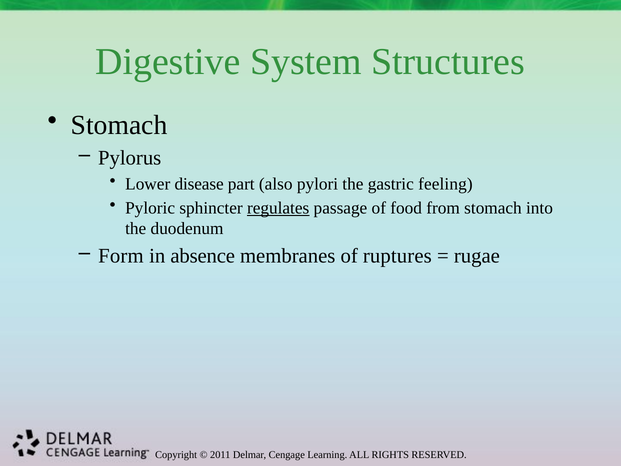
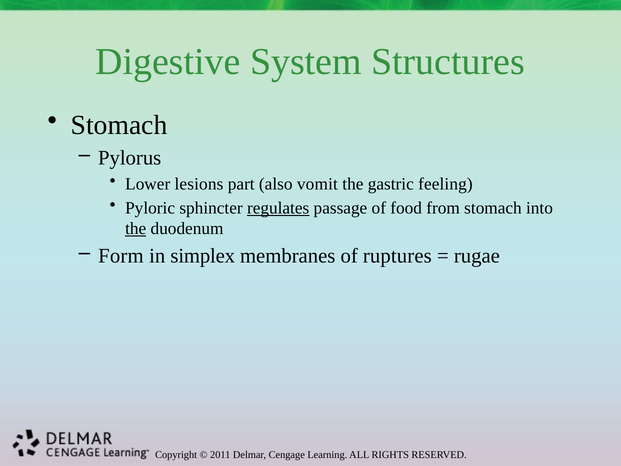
disease: disease -> lesions
pylori: pylori -> vomit
the at (136, 229) underline: none -> present
absence: absence -> simplex
